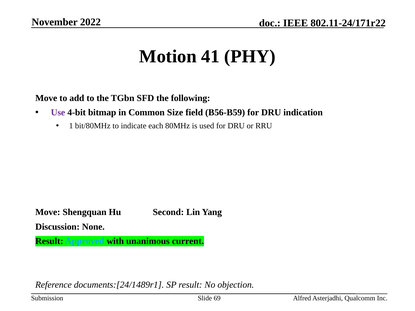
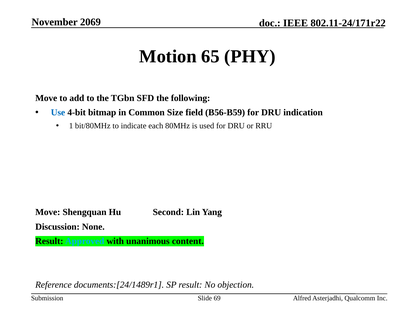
2022: 2022 -> 2069
41: 41 -> 65
Use colour: purple -> blue
current: current -> content
